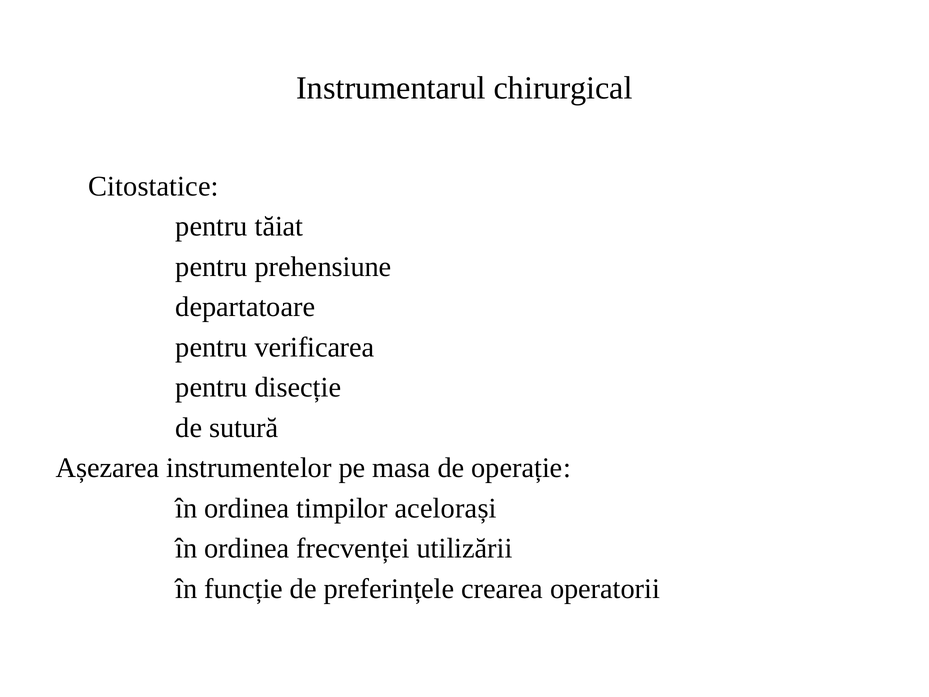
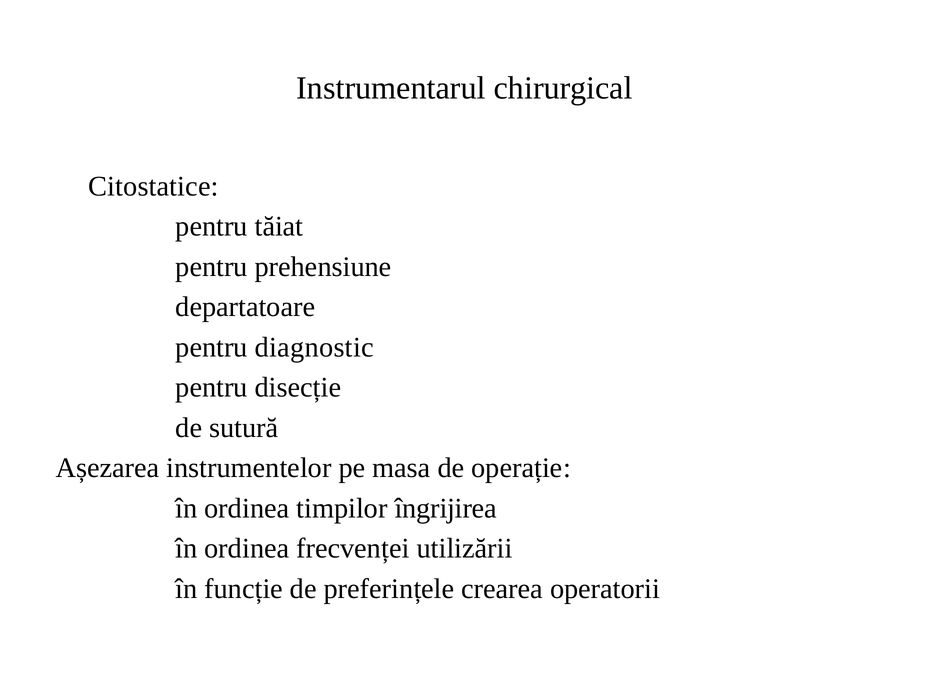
verificarea: verificarea -> diagnostic
acelorași: acelorași -> îngrijirea
